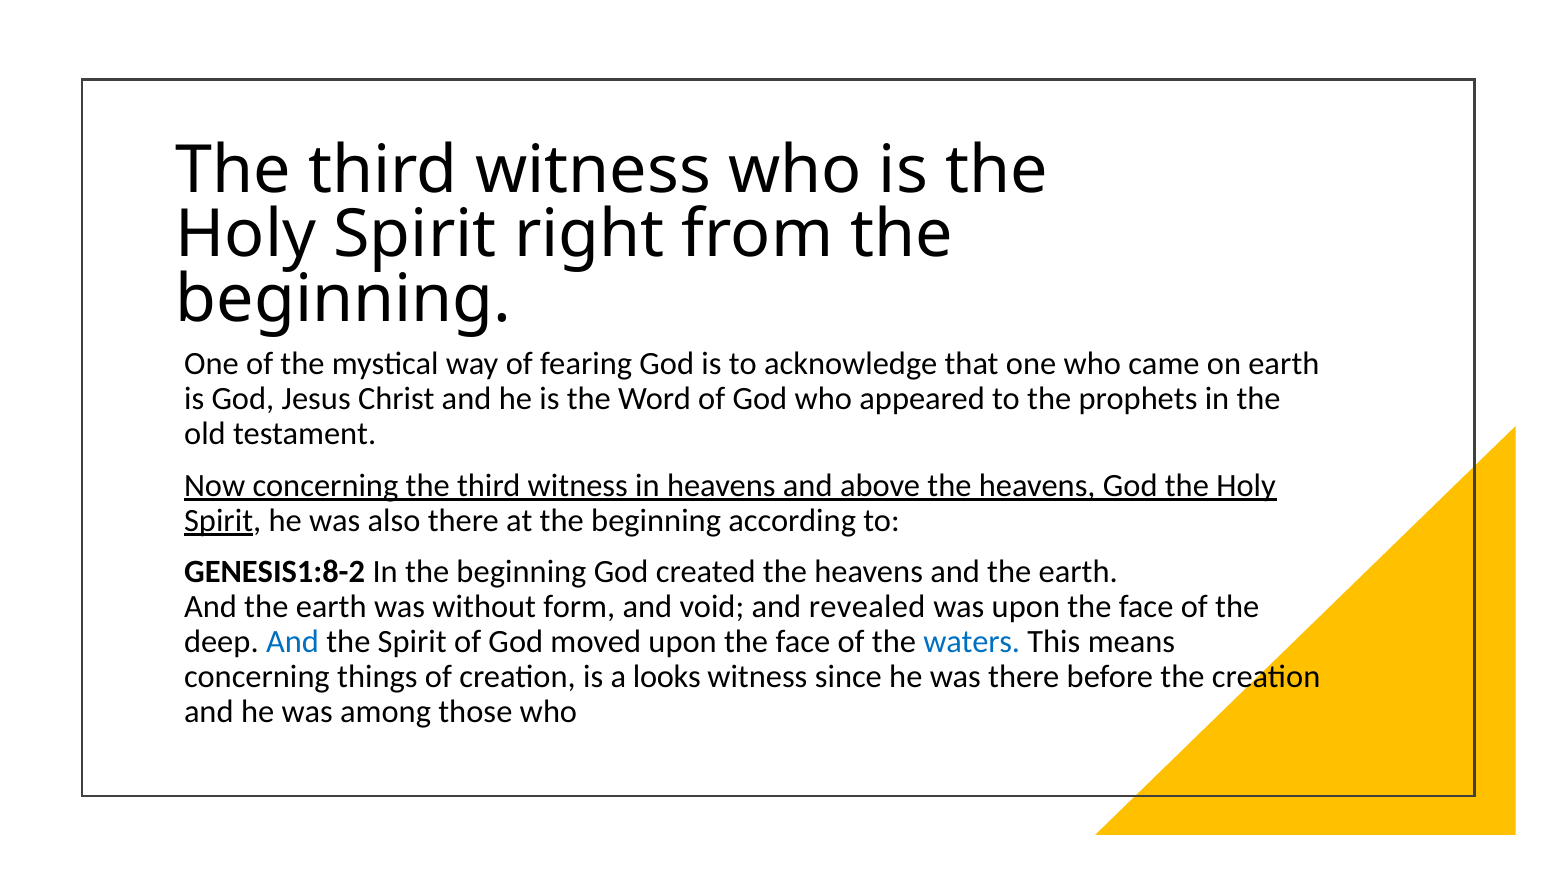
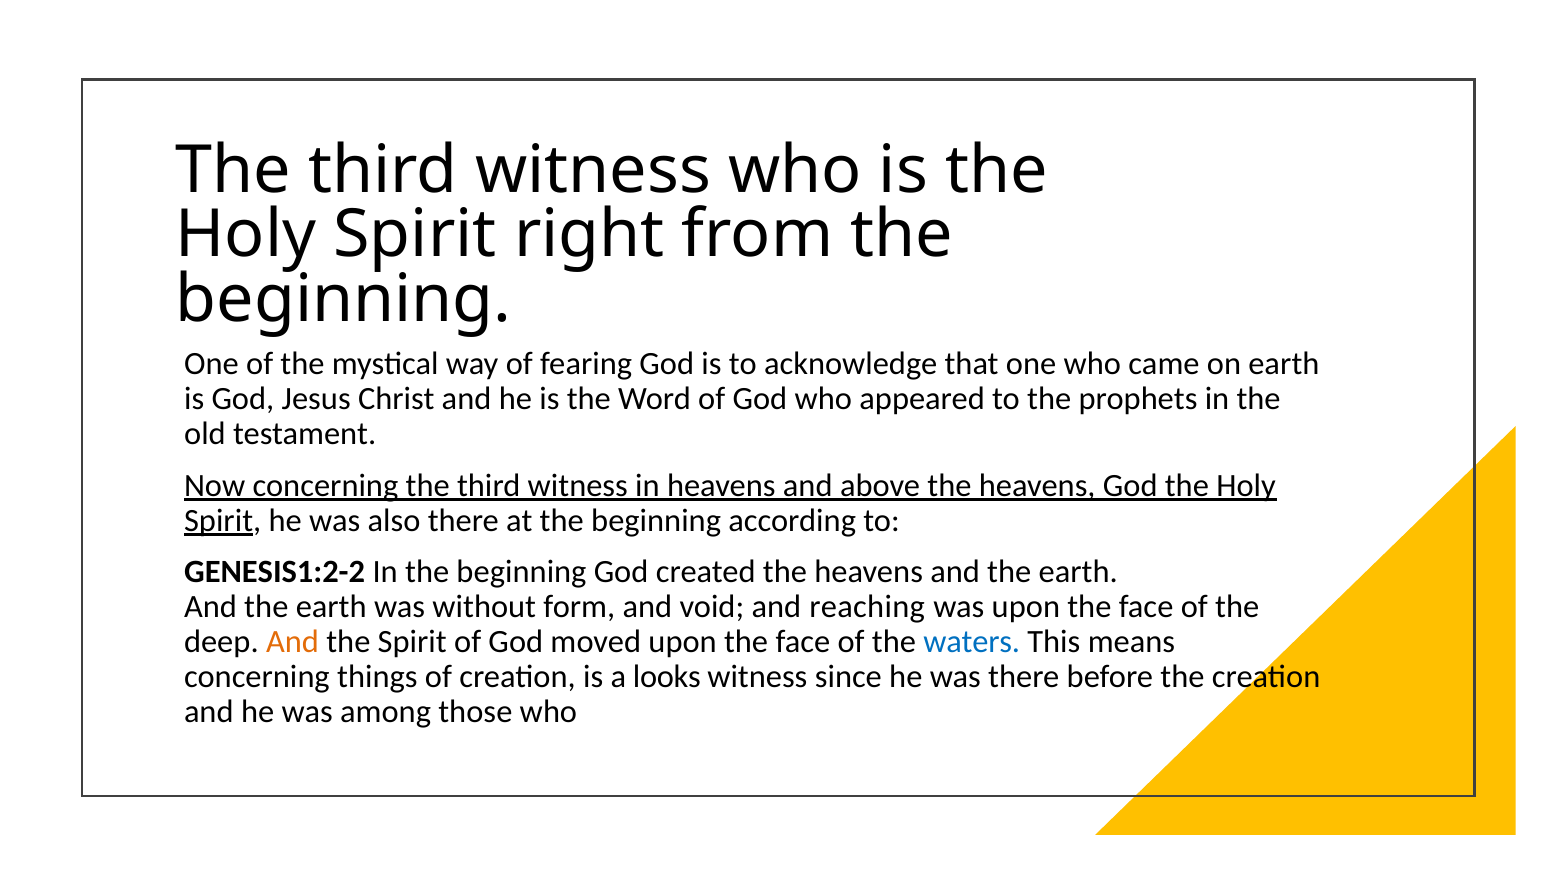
GENESIS1:8-2: GENESIS1:8-2 -> GENESIS1:2-2
revealed: revealed -> reaching
And at (292, 642) colour: blue -> orange
